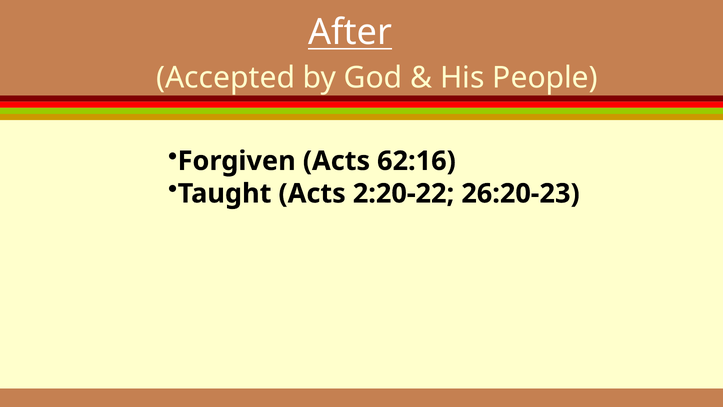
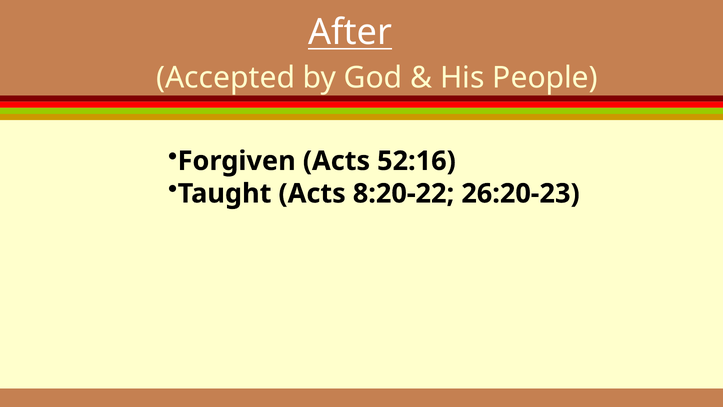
62:16: 62:16 -> 52:16
2:20-22: 2:20-22 -> 8:20-22
